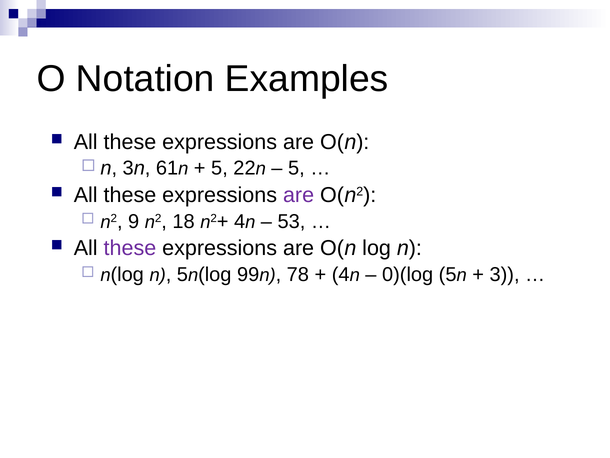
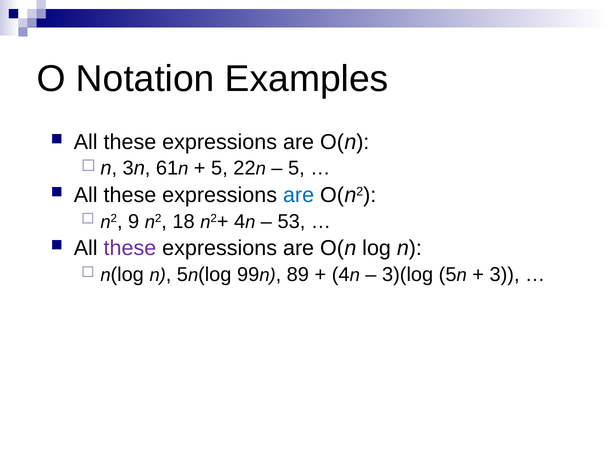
are at (299, 195) colour: purple -> blue
78: 78 -> 89
0)(log: 0)(log -> 3)(log
